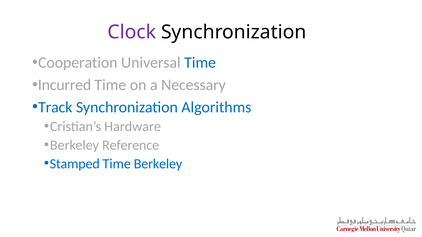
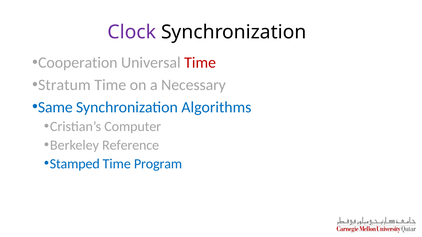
Time at (200, 63) colour: blue -> red
Incurred: Incurred -> Stratum
Track: Track -> Same
Hardware: Hardware -> Computer
Time Berkeley: Berkeley -> Program
